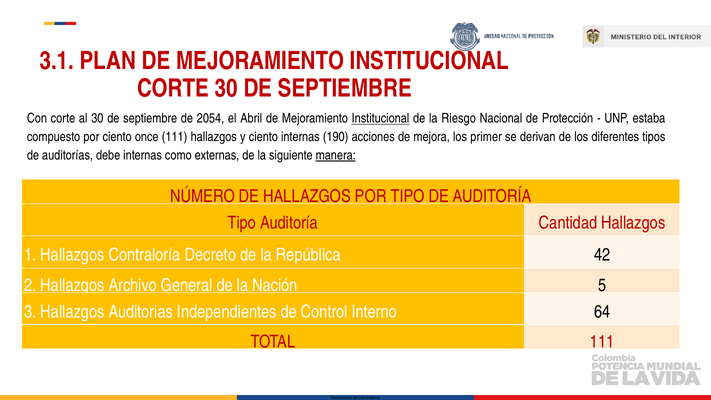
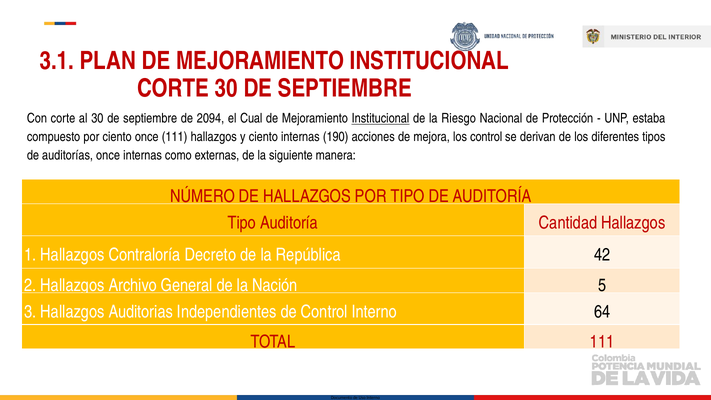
2054: 2054 -> 2094
Abril: Abril -> Cual
los primer: primer -> control
auditorías debe: debe -> once
manera underline: present -> none
